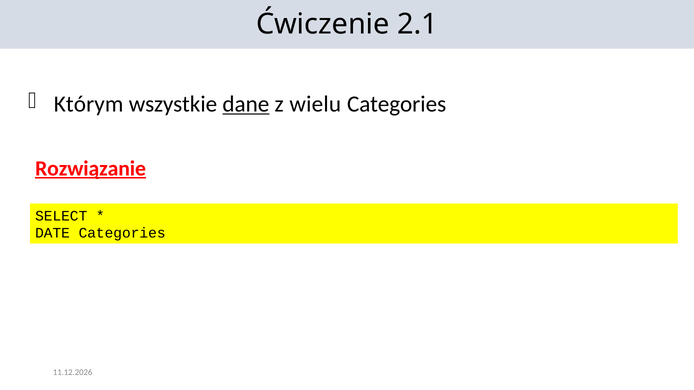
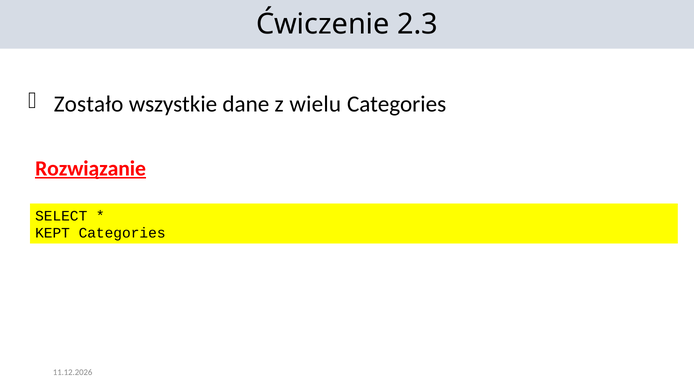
2.1: 2.1 -> 2.3
Którym: Którym -> Zostało
dane underline: present -> none
DATE: DATE -> KEPT
